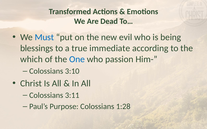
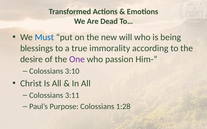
evil: evil -> will
immediate: immediate -> immorality
which: which -> desire
One colour: blue -> purple
